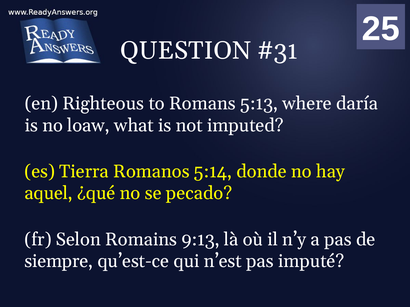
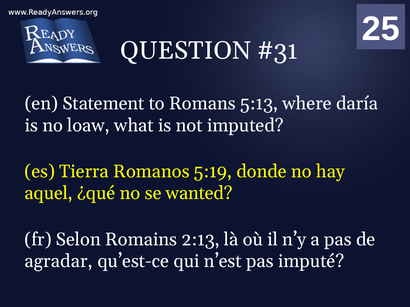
Righteous: Righteous -> Statement
5:14: 5:14 -> 5:19
pecado: pecado -> wanted
9:13: 9:13 -> 2:13
siempre: siempre -> agradar
